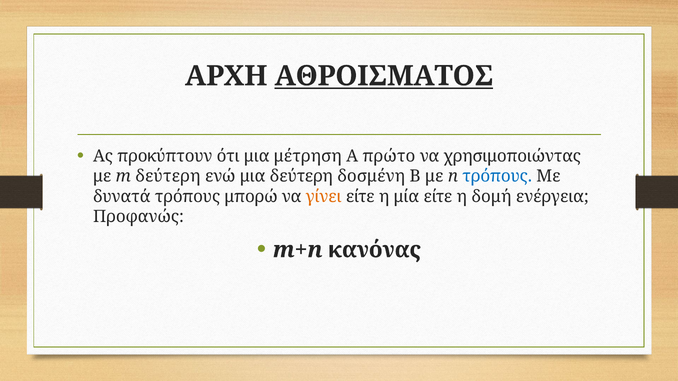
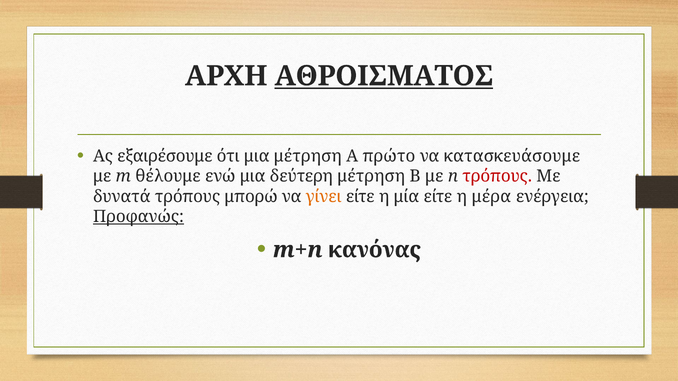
προκύπτουν: προκύπτουν -> εξαιρέσουμε
χρησιμοποιώντας: χρησιμοποιώντας -> κατασκευάσουμε
m δεύτερη: δεύτερη -> θέλουμε
δεύτερη δοσμένη: δοσμένη -> μέτρηση
τρόπους at (497, 176) colour: blue -> red
δομή: δομή -> μέρα
Προφανώς underline: none -> present
